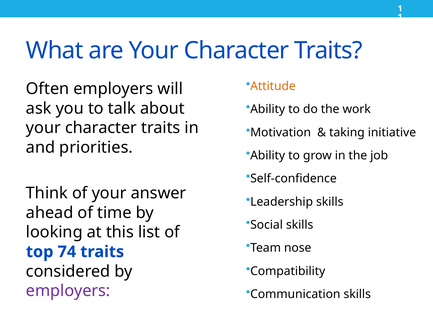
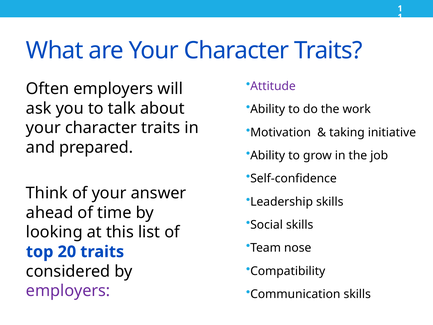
Attitude colour: orange -> purple
priorities: priorities -> prepared
74: 74 -> 20
